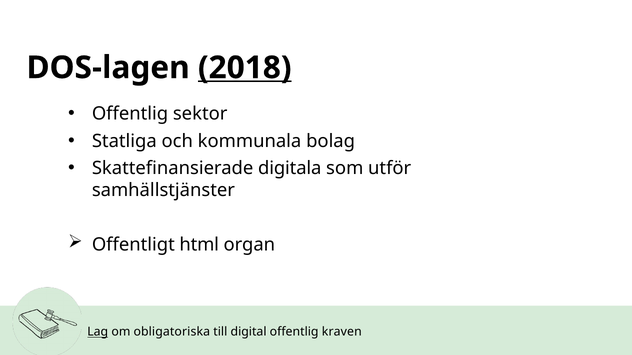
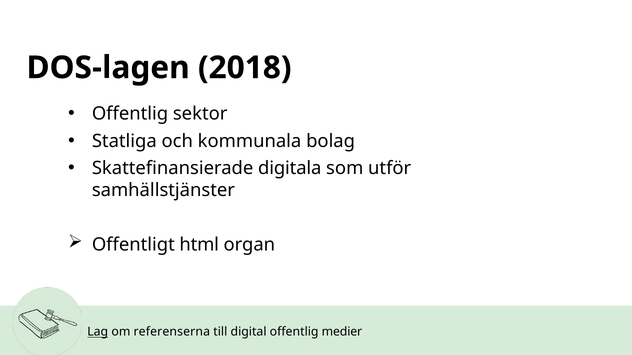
2018 underline: present -> none
obligatoriska: obligatoriska -> referenserna
kraven: kraven -> medier
